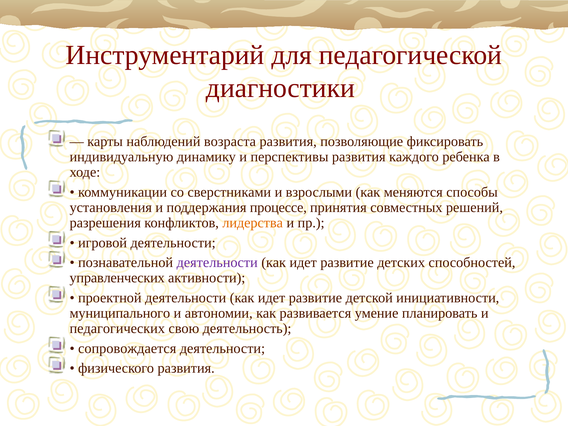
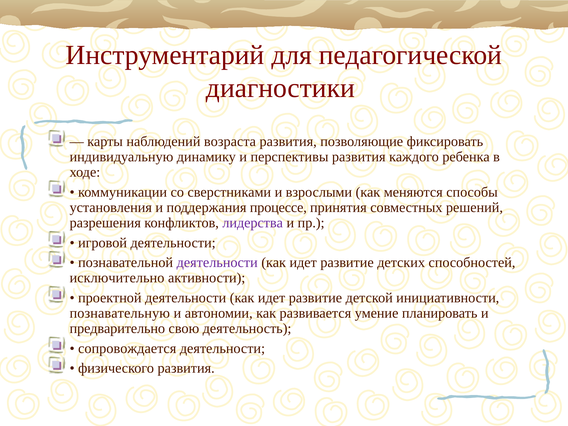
лидерства colour: orange -> purple
управленческих: управленческих -> исключительно
муниципального: муниципального -> познавательную
педагогических: педагогических -> предварительно
